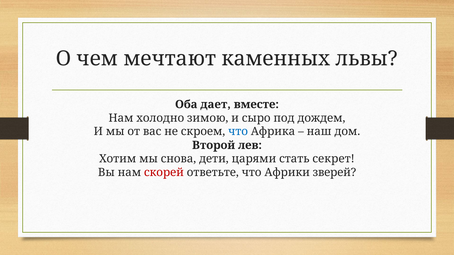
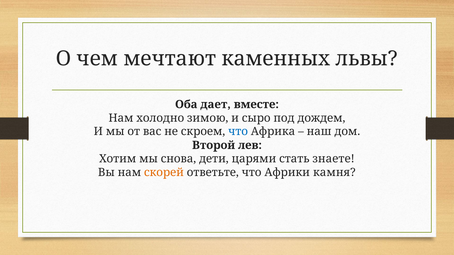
секрет: секрет -> знаете
скорей colour: red -> orange
зверей: зверей -> камня
